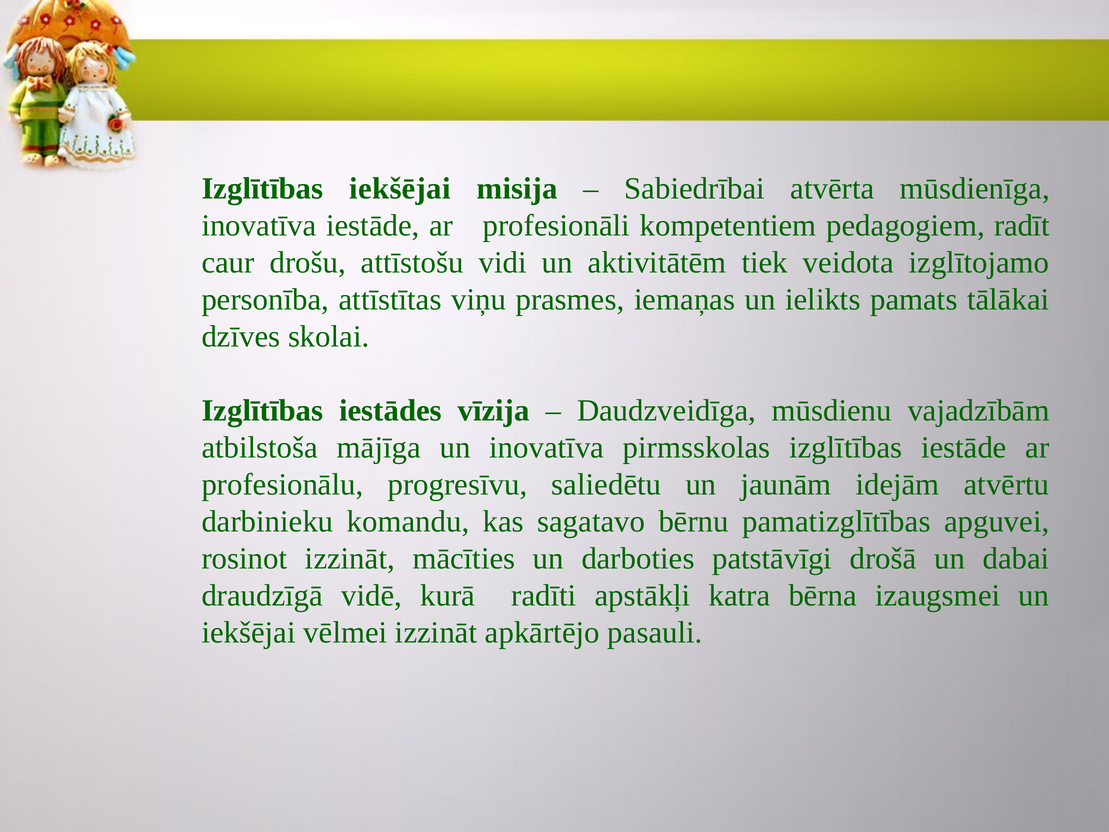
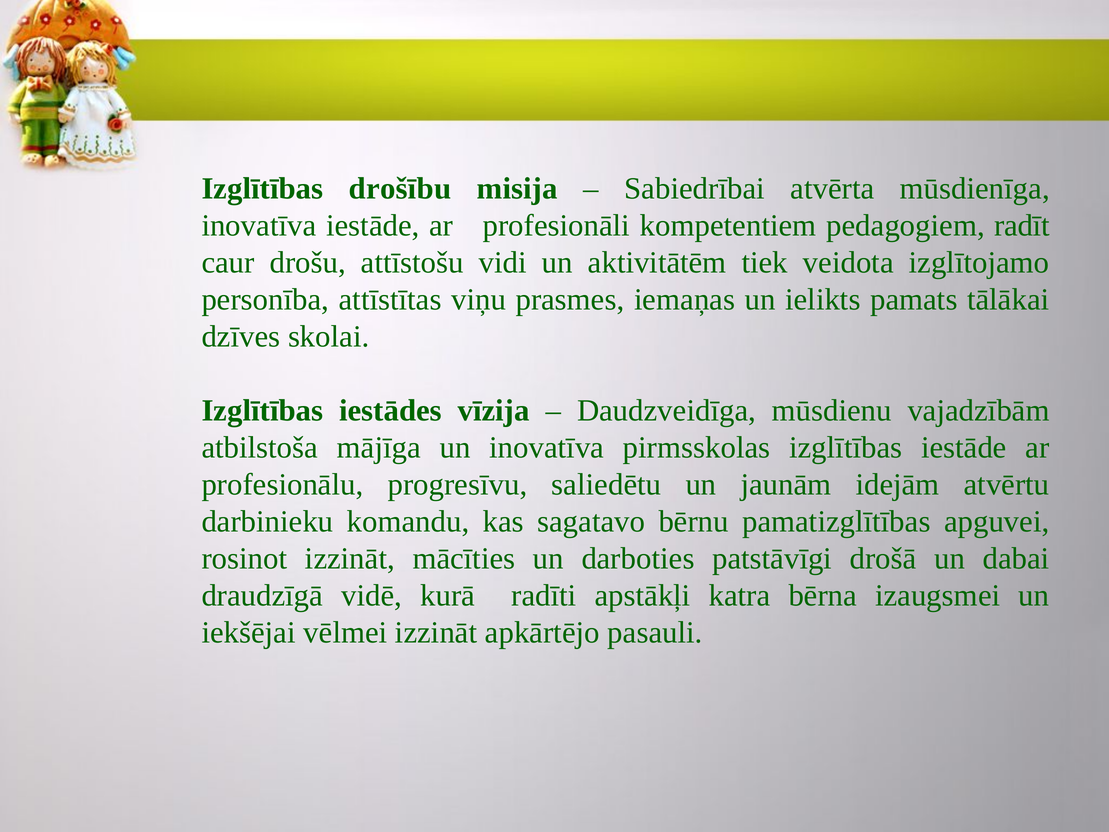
Izglītības iekšējai: iekšējai -> drošību
